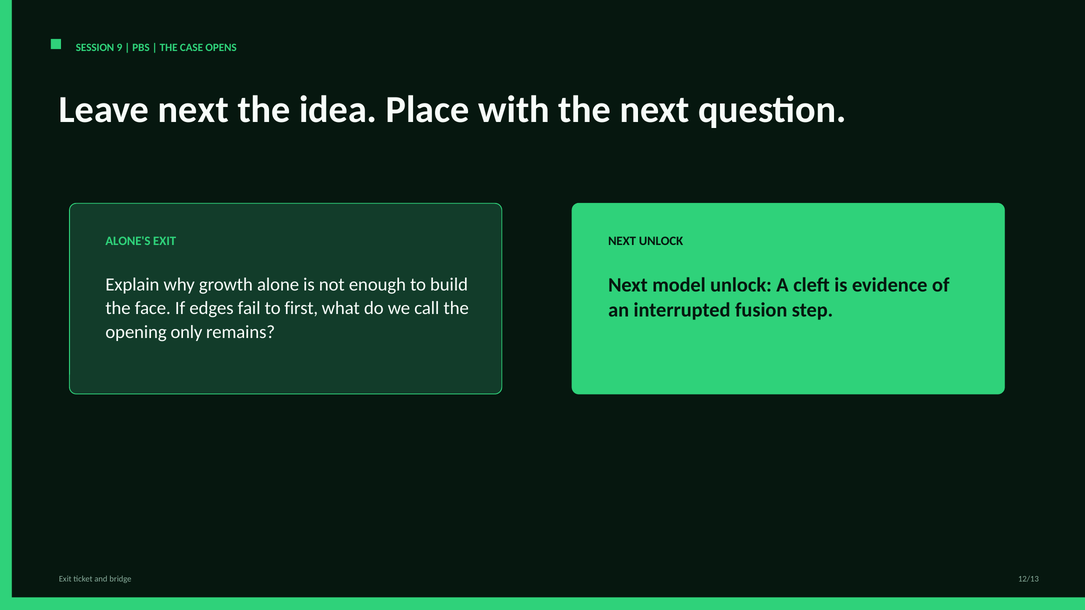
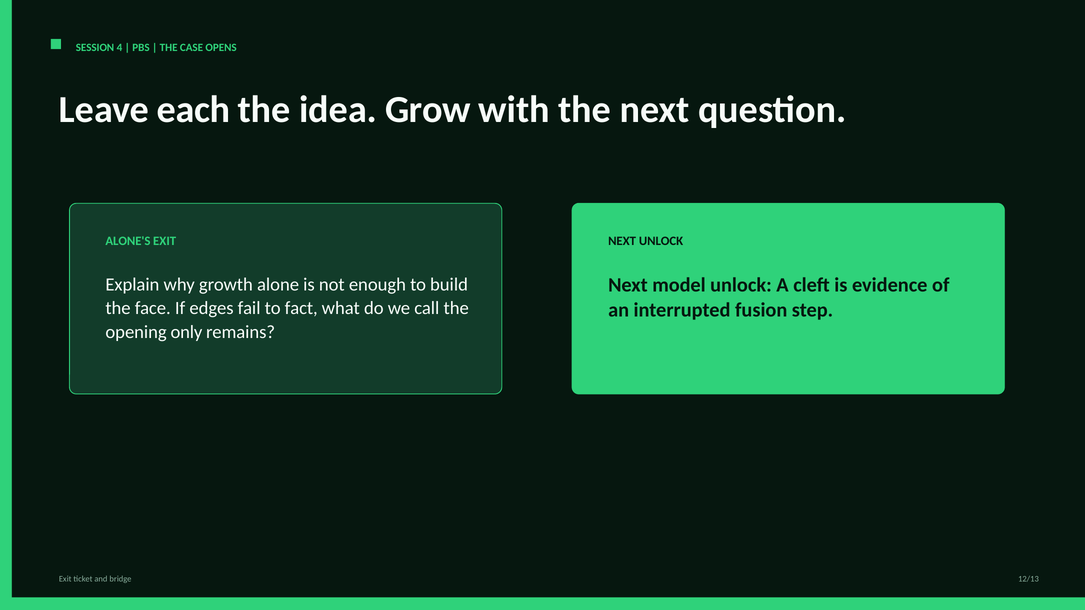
9: 9 -> 4
Leave next: next -> each
Place: Place -> Grow
first: first -> fact
